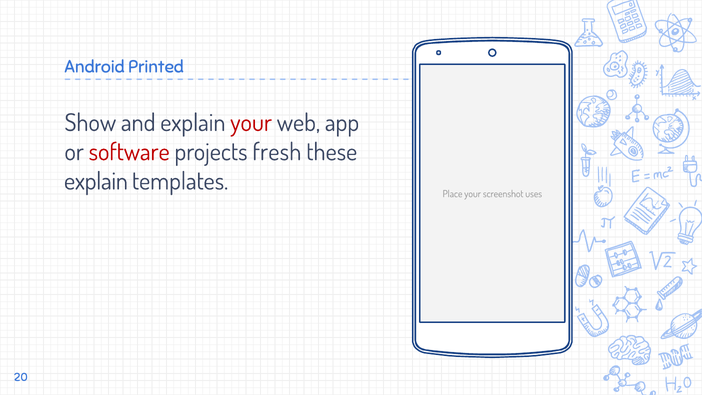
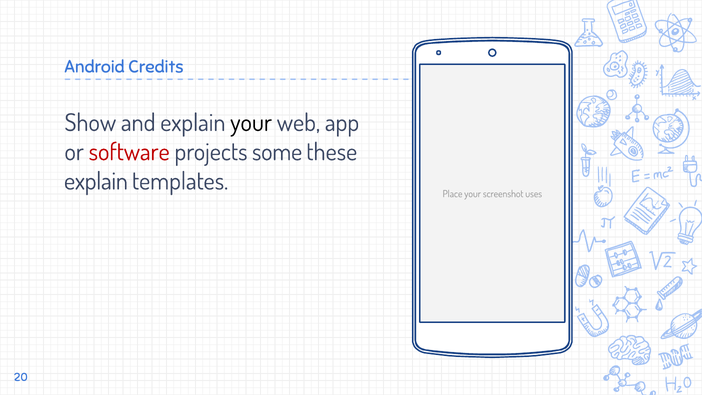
Printed: Printed -> Credits
your at (251, 123) colour: red -> black
fresh: fresh -> some
